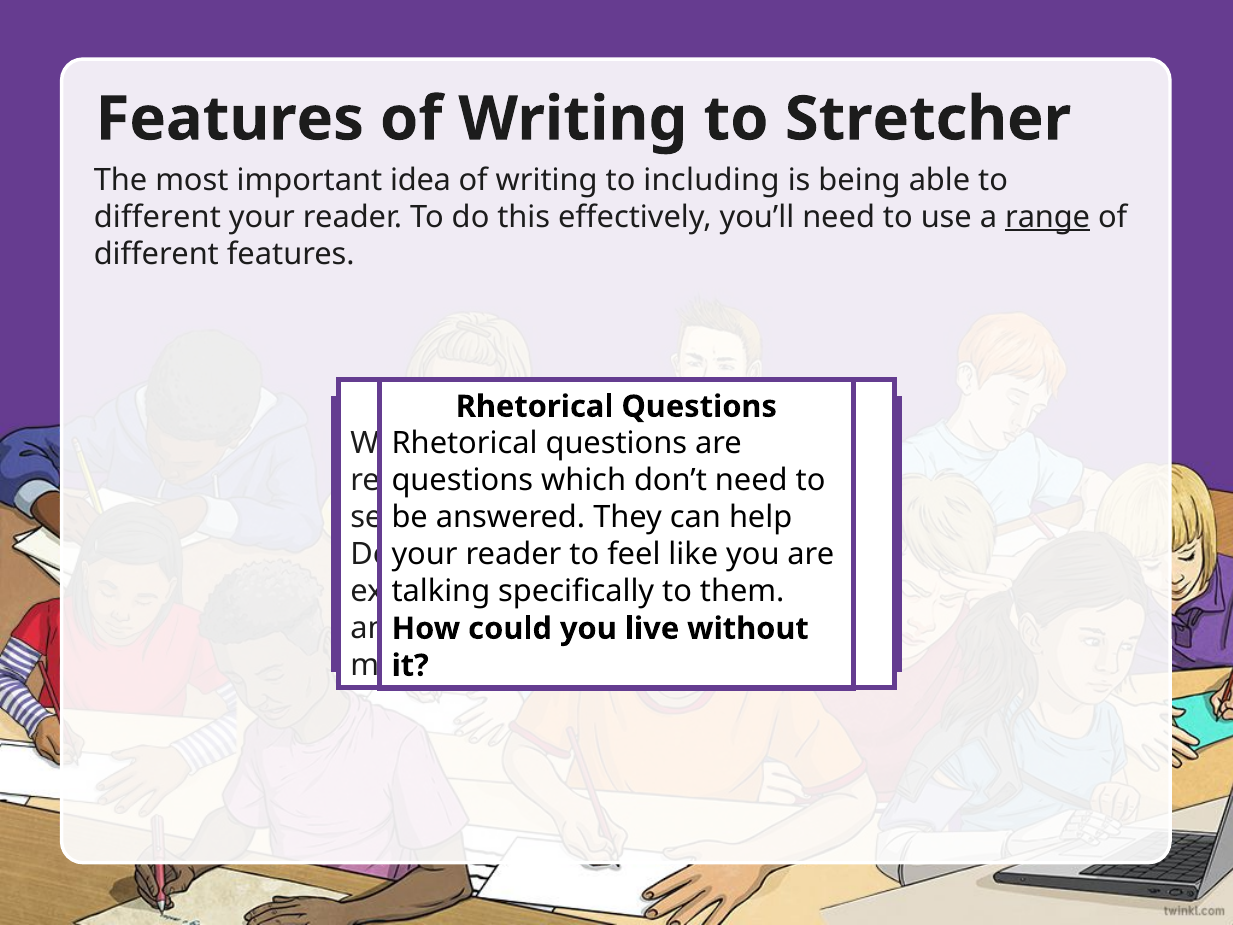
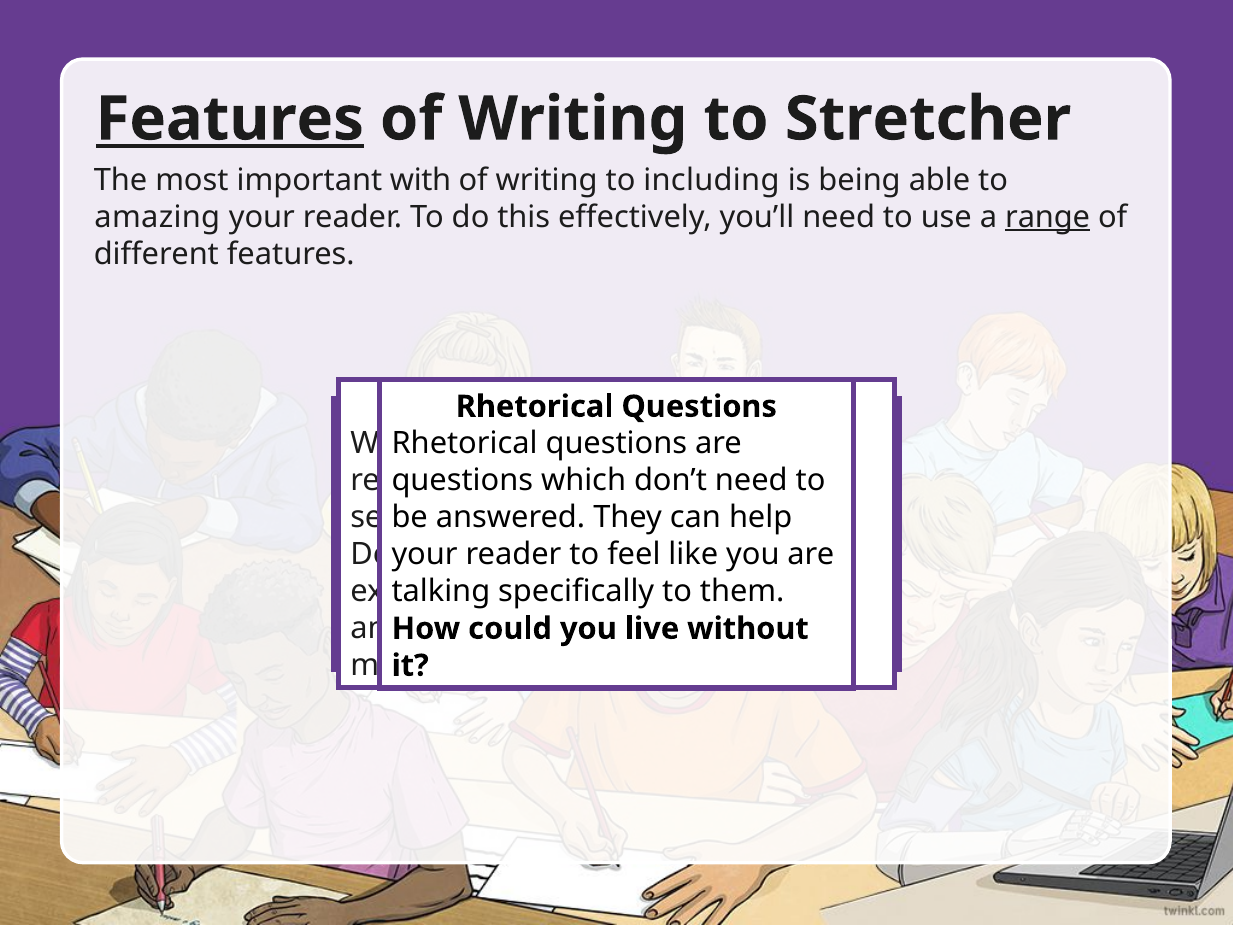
Features at (230, 119) underline: none -> present
important idea: idea -> with
different at (157, 217): different -> amazing
